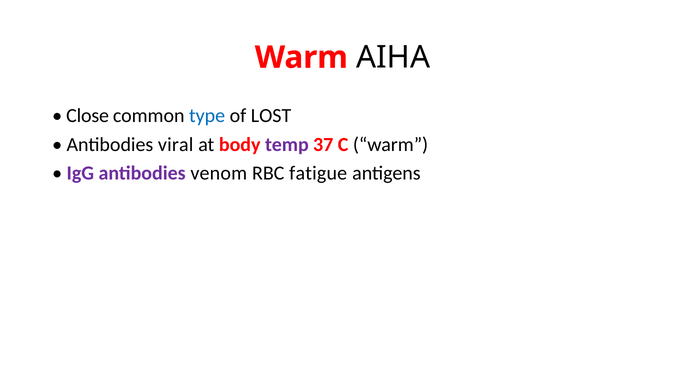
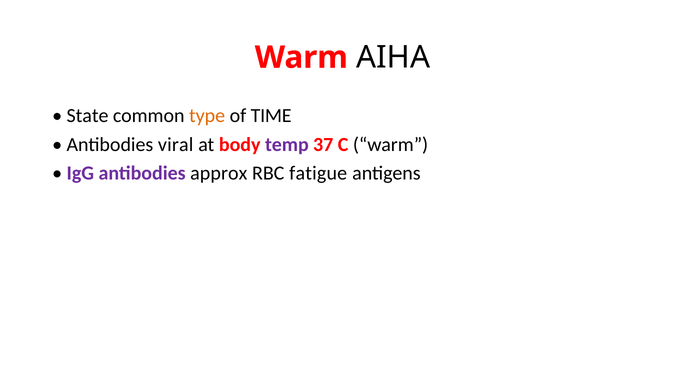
Close: Close -> State
type colour: blue -> orange
LOST: LOST -> TIME
venom: venom -> approx
